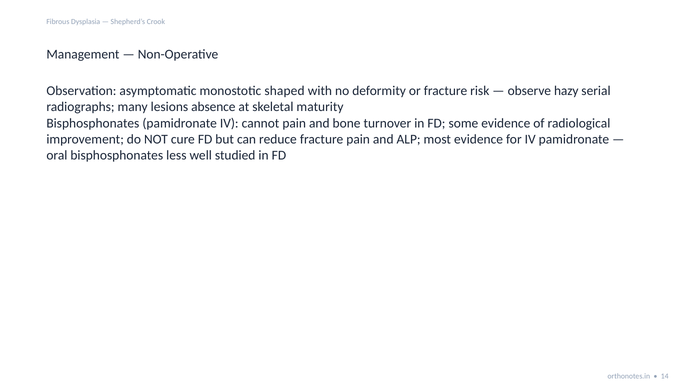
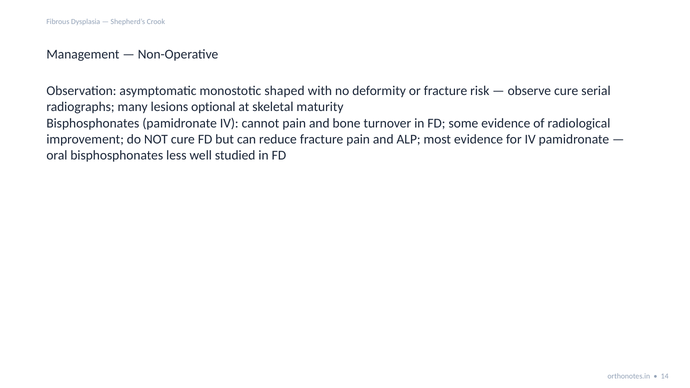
observe hazy: hazy -> cure
absence: absence -> optional
